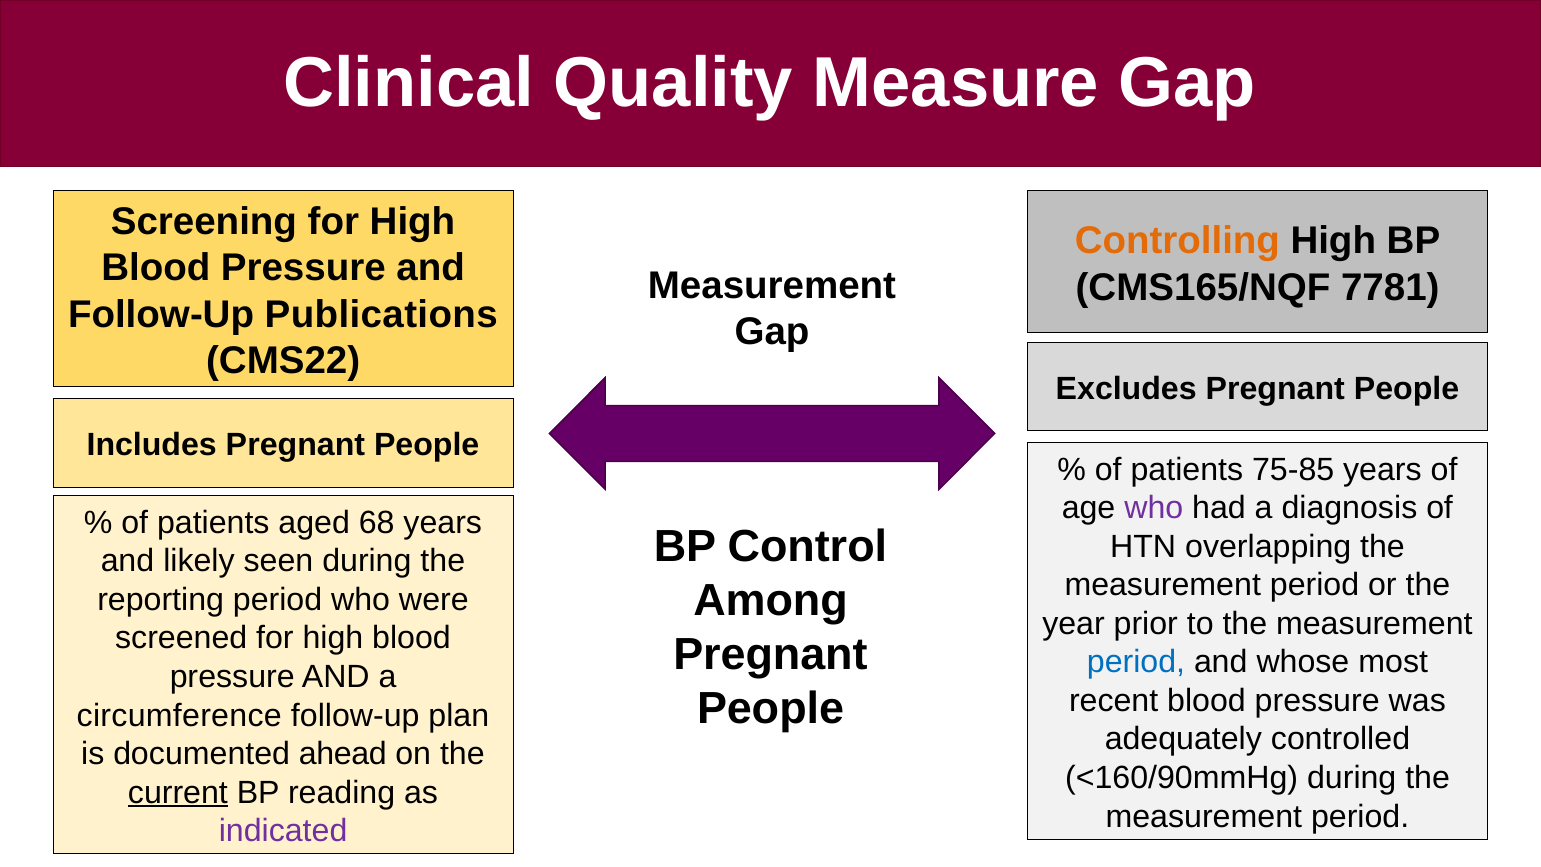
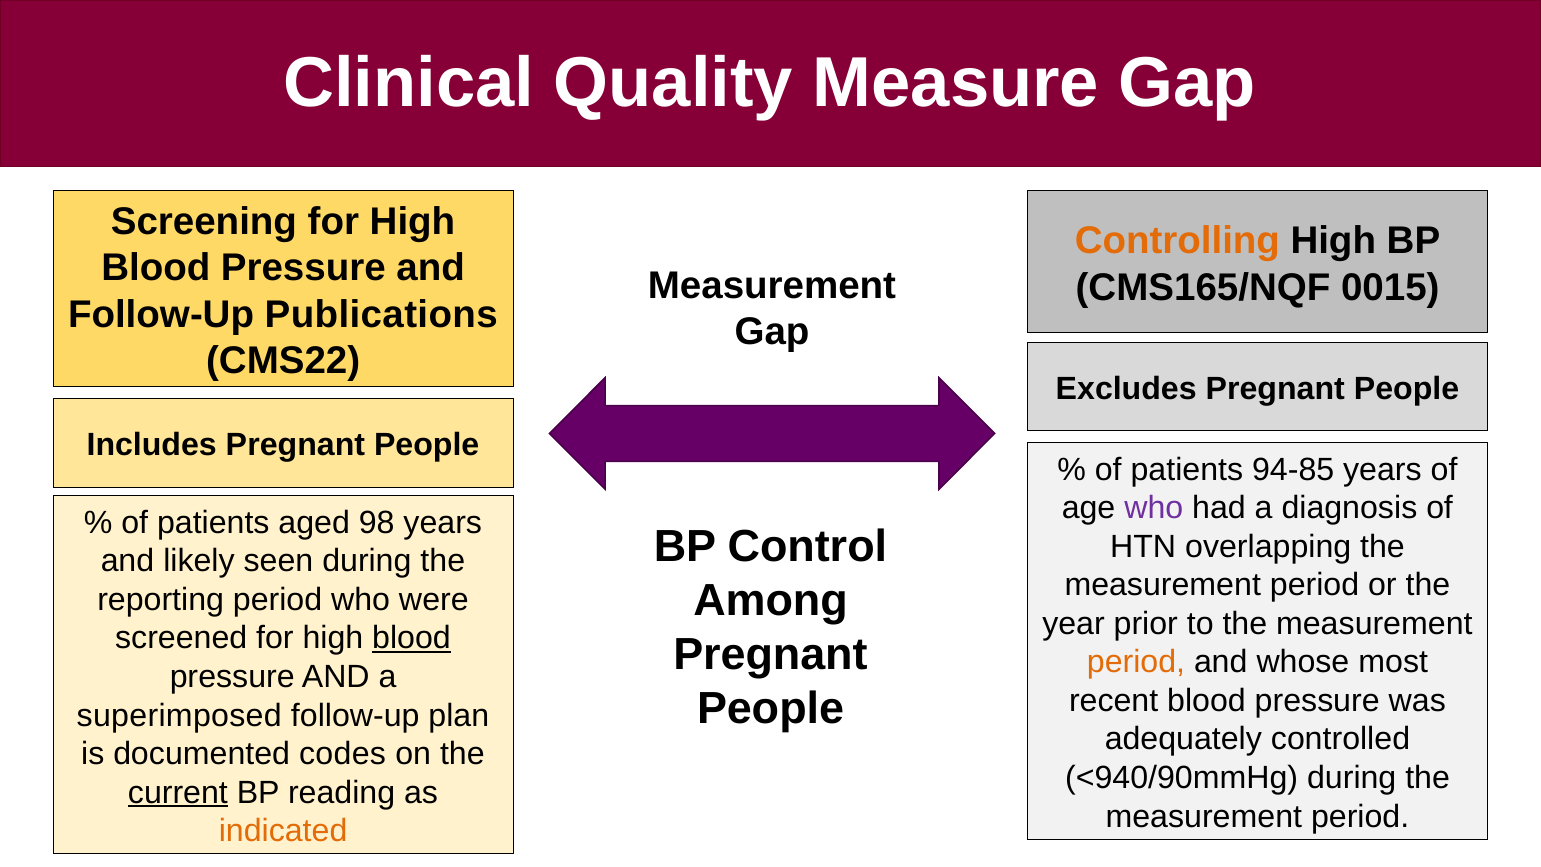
7781: 7781 -> 0015
75-85: 75-85 -> 94-85
68: 68 -> 98
blood at (411, 638) underline: none -> present
period at (1136, 662) colour: blue -> orange
circumference: circumference -> superimposed
ahead: ahead -> codes
<160/90mmHg: <160/90mmHg -> <940/90mmHg
indicated colour: purple -> orange
